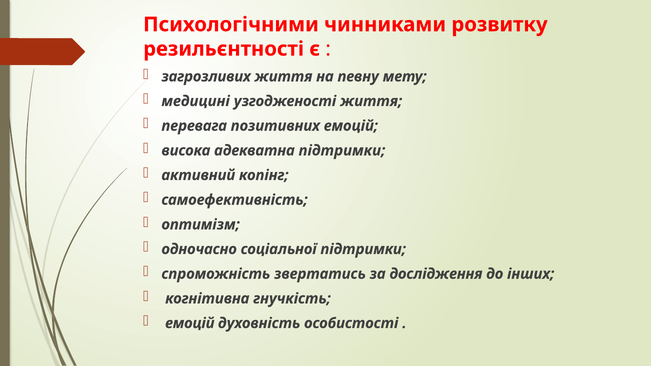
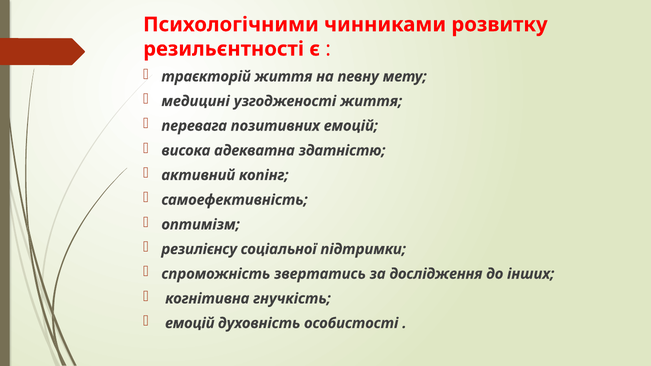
загрозливих: загрозливих -> траєкторій
адекватна підтримки: підтримки -> здатністю
одночасно: одночасно -> резилієнсу
